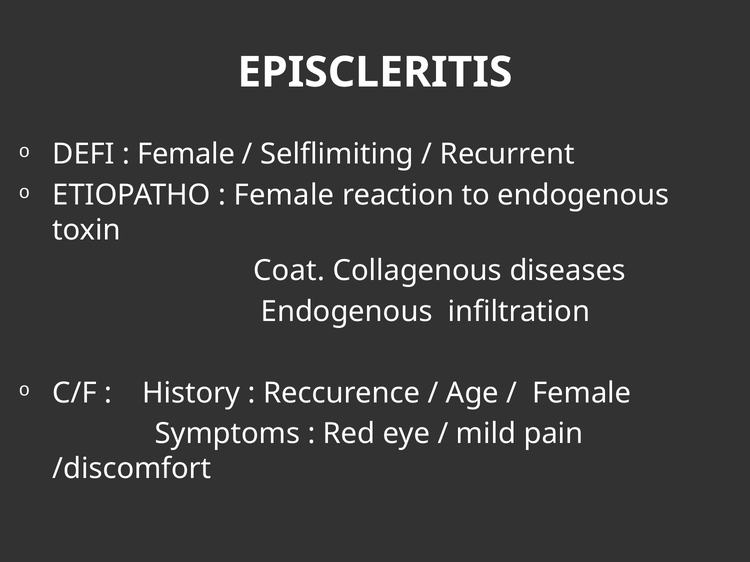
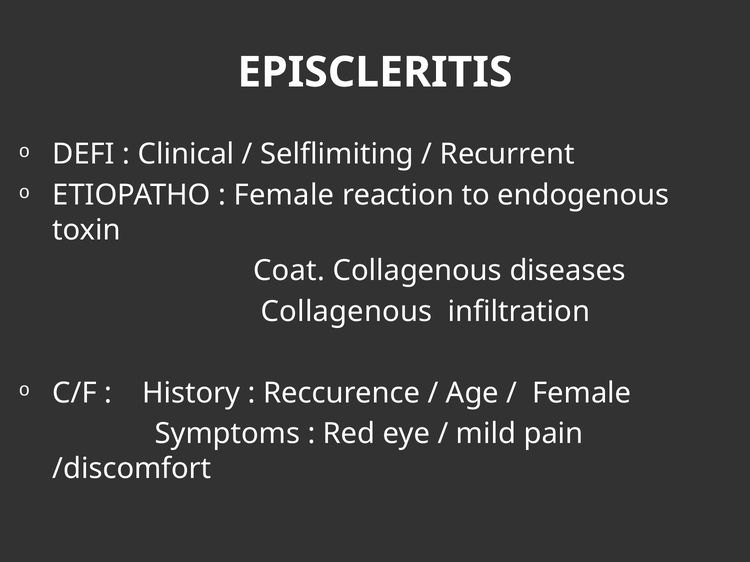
Female at (186, 154): Female -> Clinical
Endogenous at (347, 312): Endogenous -> Collagenous
